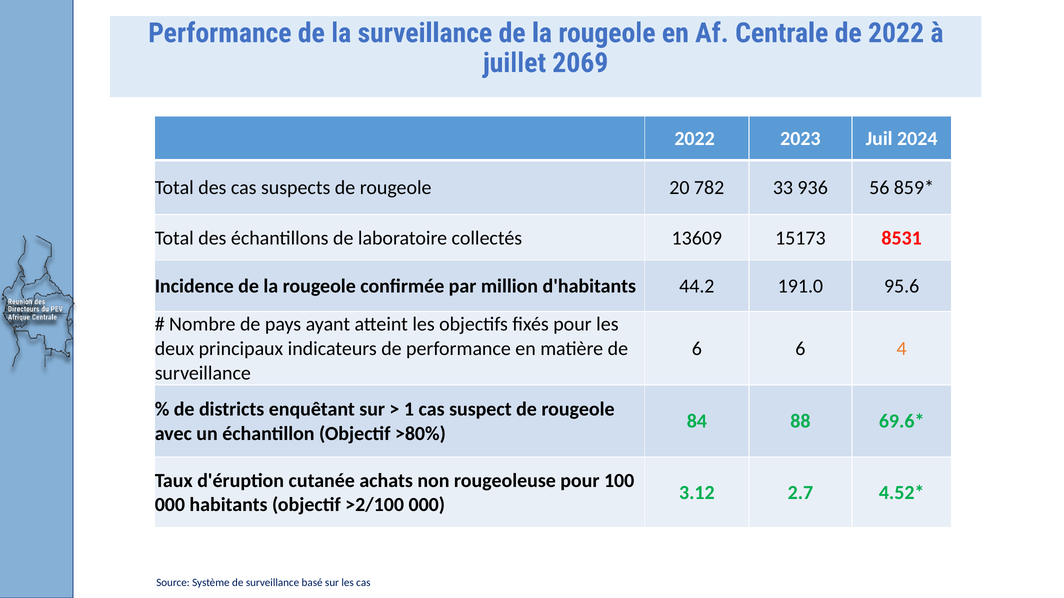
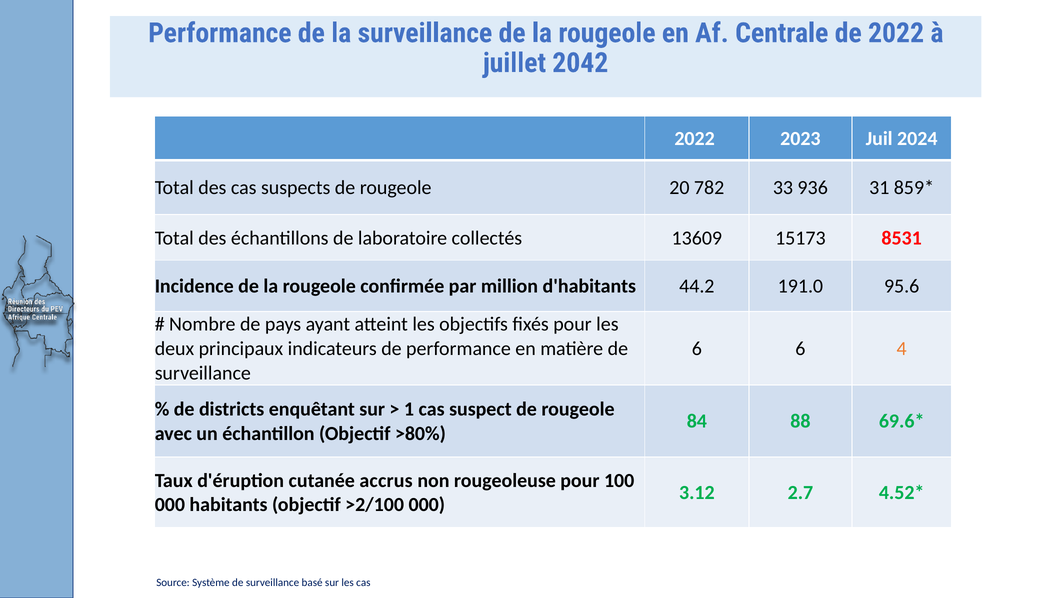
2069: 2069 -> 2042
56: 56 -> 31
achats: achats -> accrus
